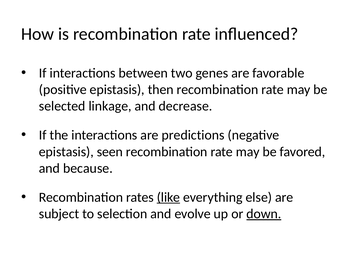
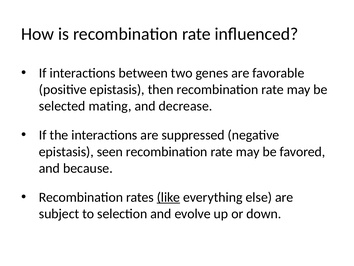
linkage: linkage -> mating
predictions: predictions -> suppressed
down underline: present -> none
